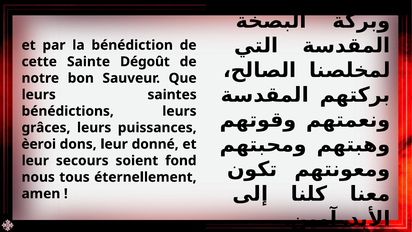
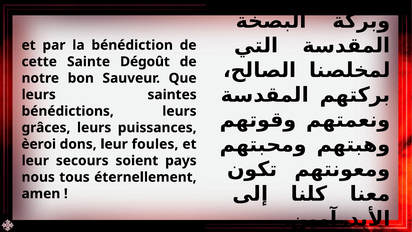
donné: donné -> foules
fond: fond -> pays
